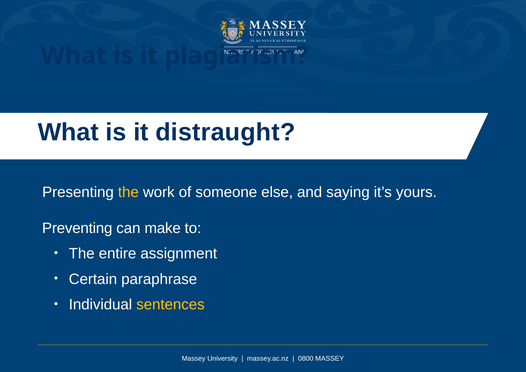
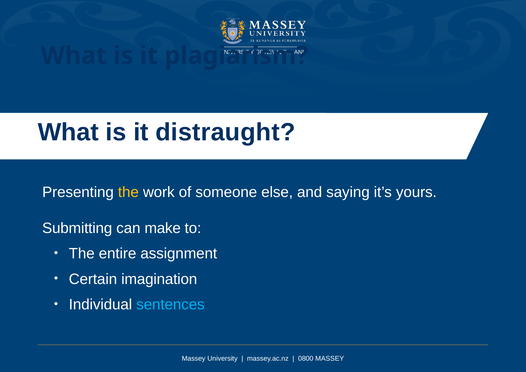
Preventing: Preventing -> Submitting
paraphrase: paraphrase -> imagination
sentences colour: yellow -> light blue
